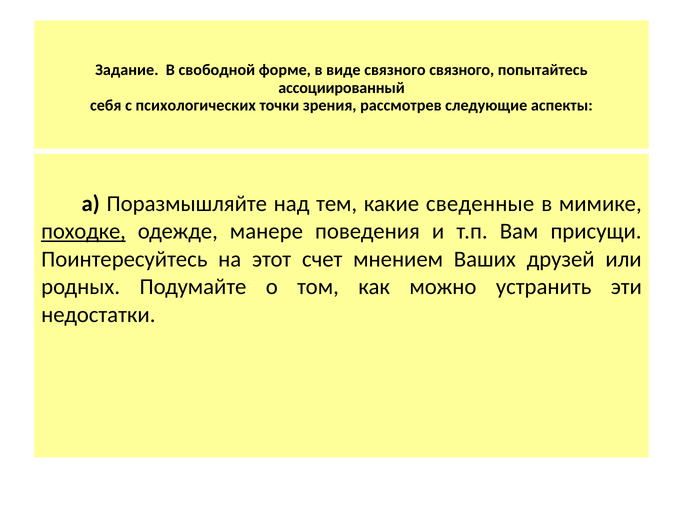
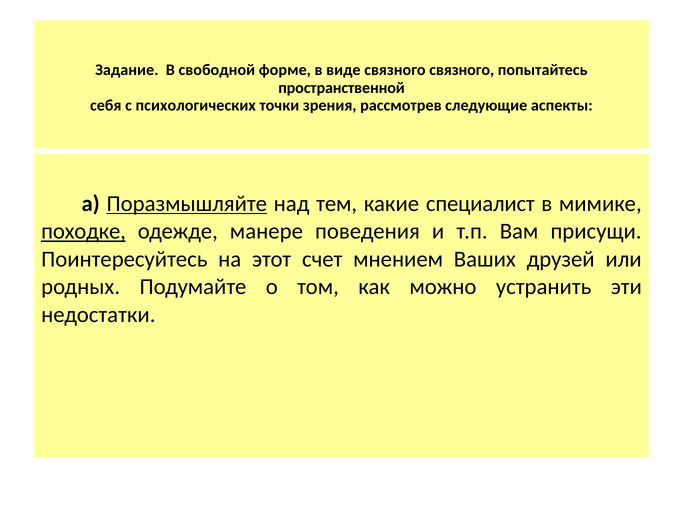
ассоциированный: ассоциированный -> пространственной
Поразмышляйте underline: none -> present
сведенные: сведенные -> специалист
